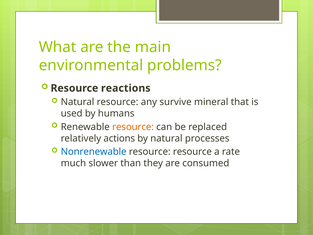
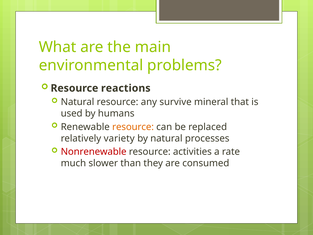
actions: actions -> variety
Nonrenewable colour: blue -> red
resource resource: resource -> activities
